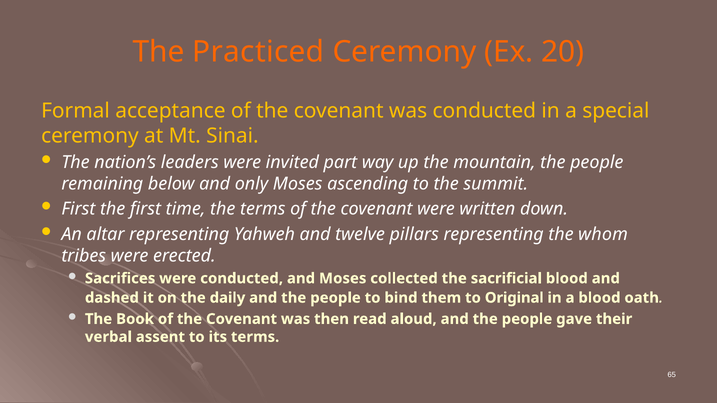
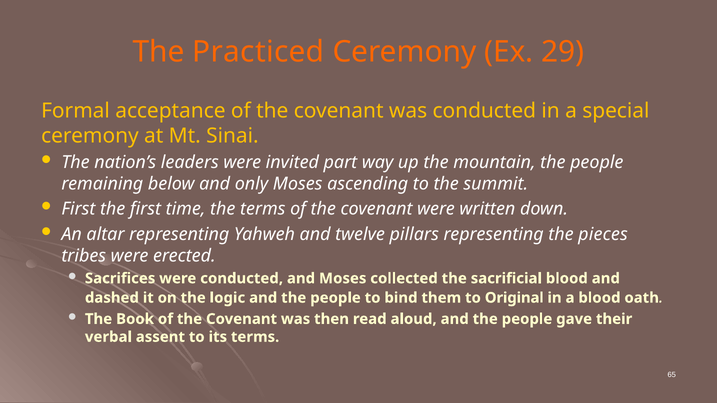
20: 20 -> 29
whom: whom -> pieces
daily: daily -> logic
